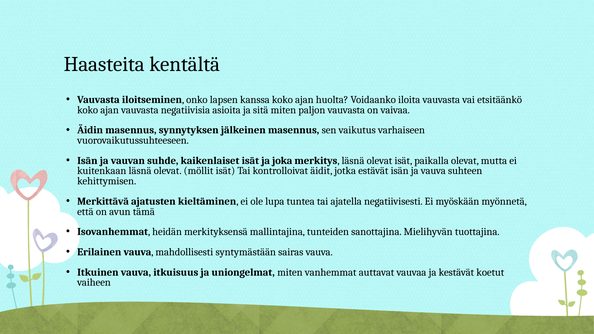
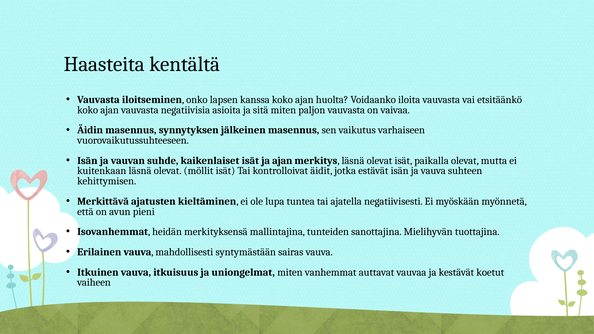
ja joka: joka -> ajan
tämä: tämä -> pieni
